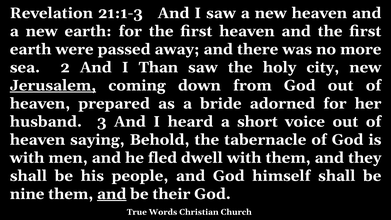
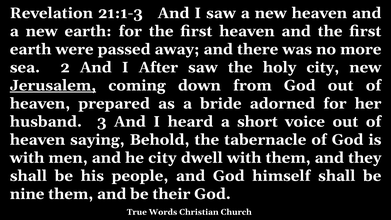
Than: Than -> After
he fled: fled -> city
and at (112, 194) underline: present -> none
